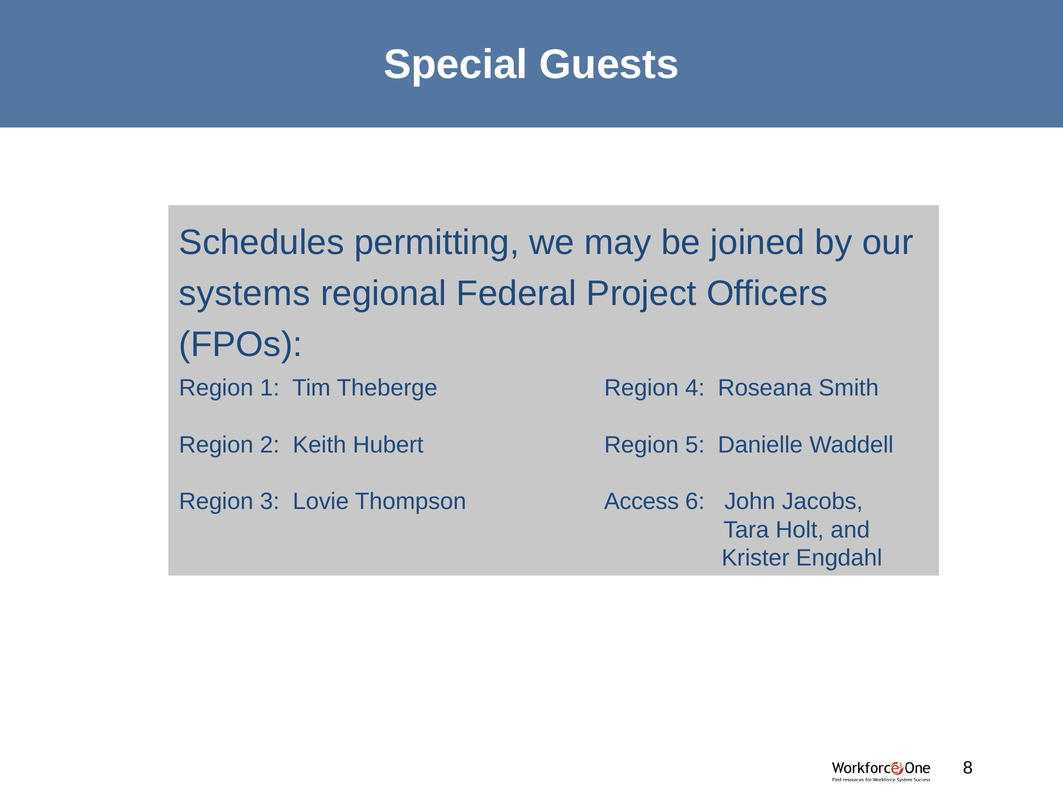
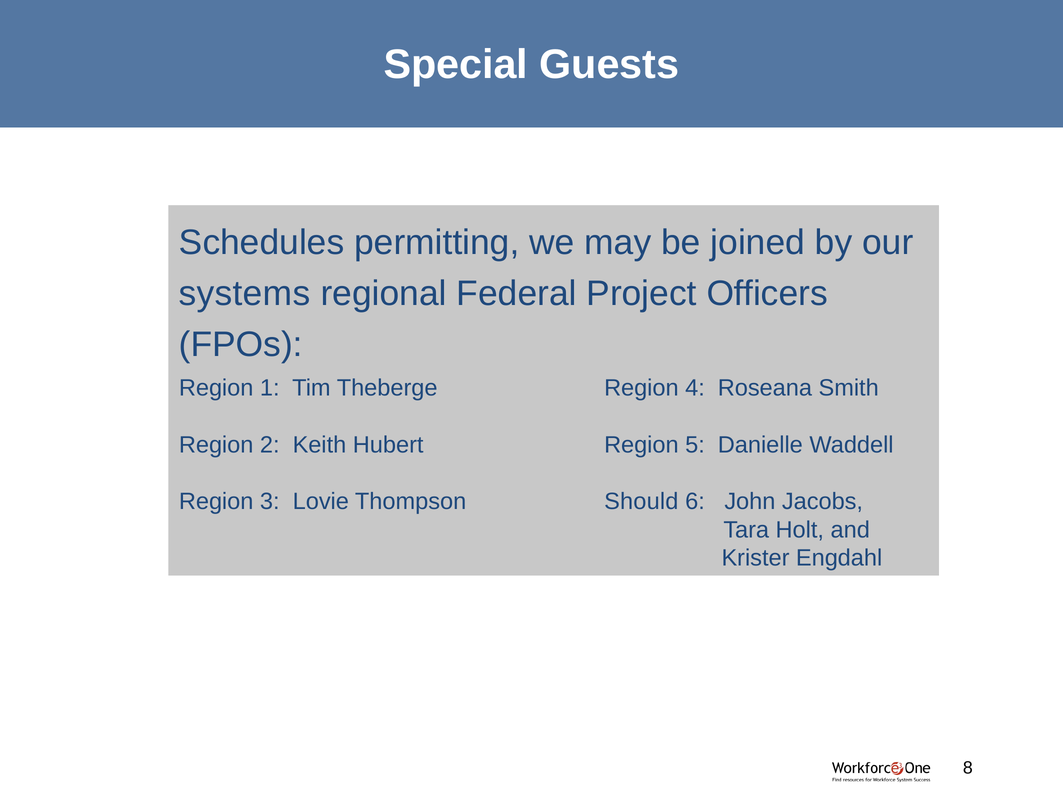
Access: Access -> Should
